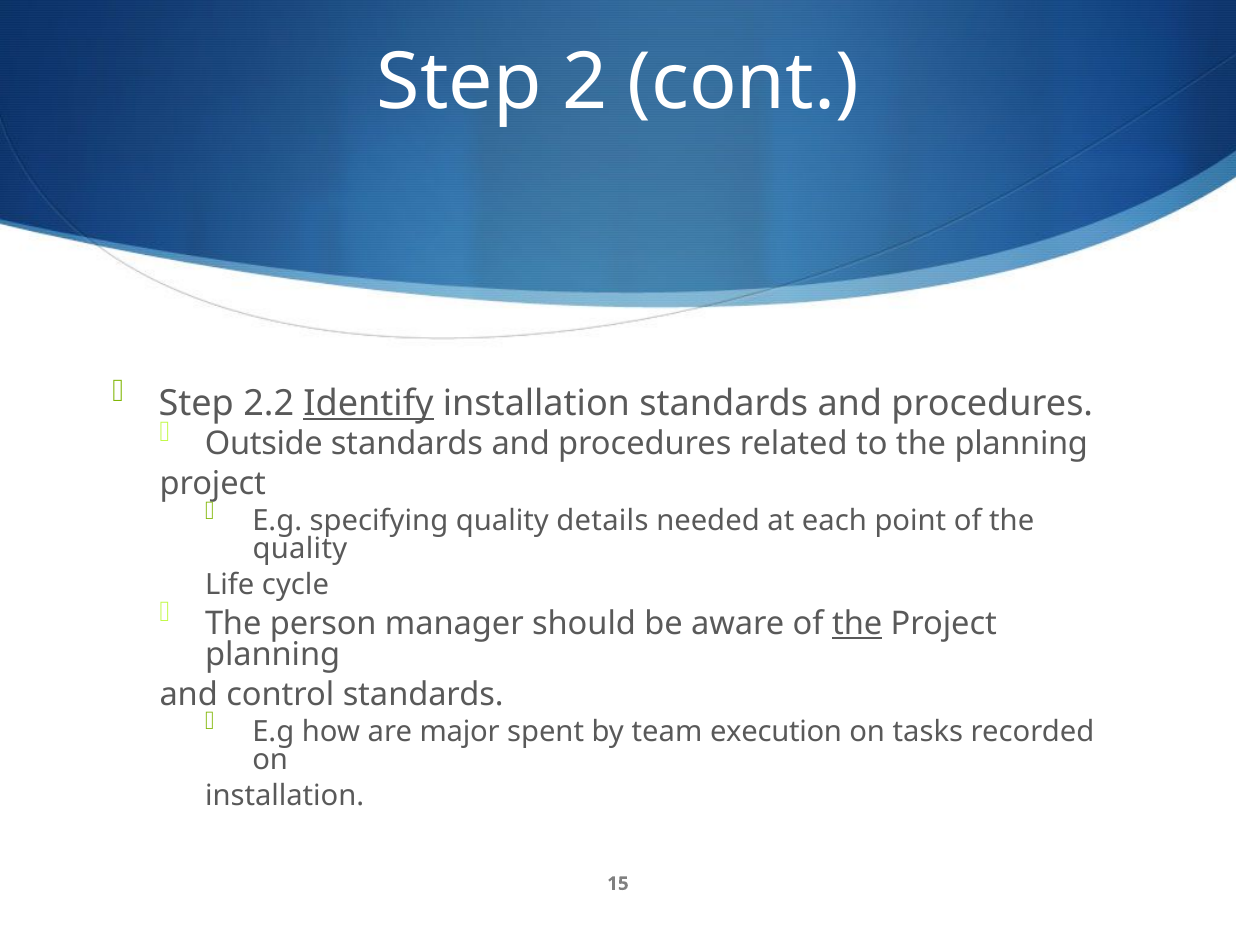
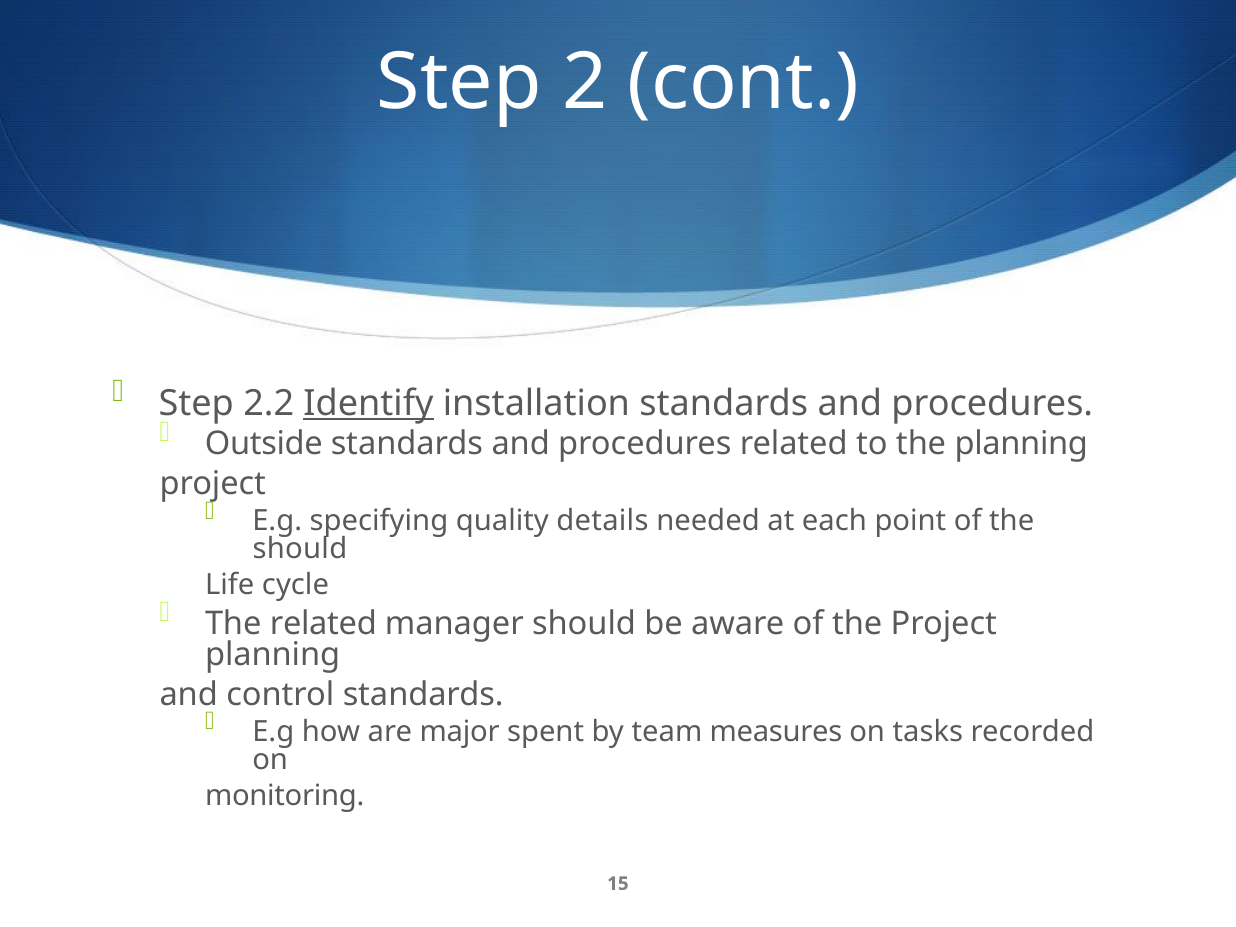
quality at (300, 549): quality -> should
The person: person -> related
the at (857, 624) underline: present -> none
execution: execution -> measures
installation at (285, 796): installation -> monitoring
